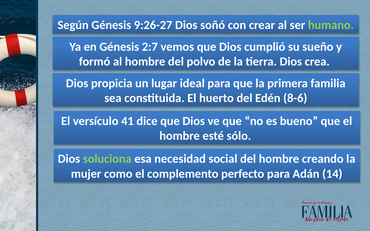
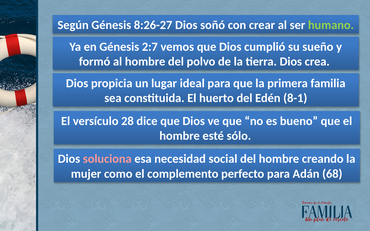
9:26-27: 9:26-27 -> 8:26-27
8-6: 8-6 -> 8-1
41: 41 -> 28
soluciona colour: light green -> pink
14: 14 -> 68
